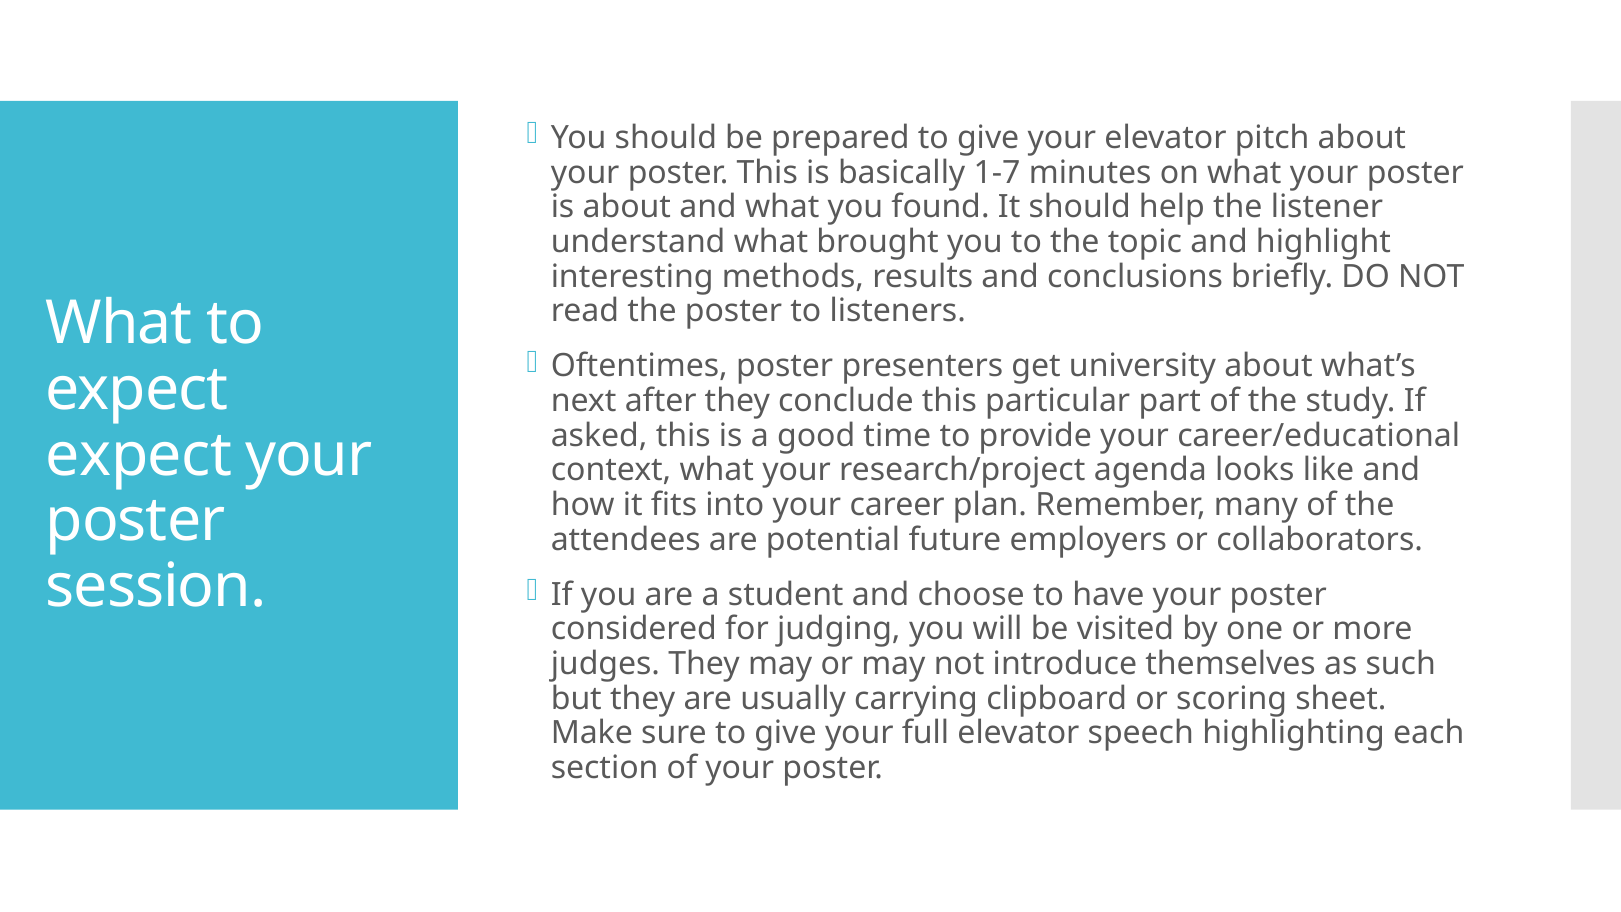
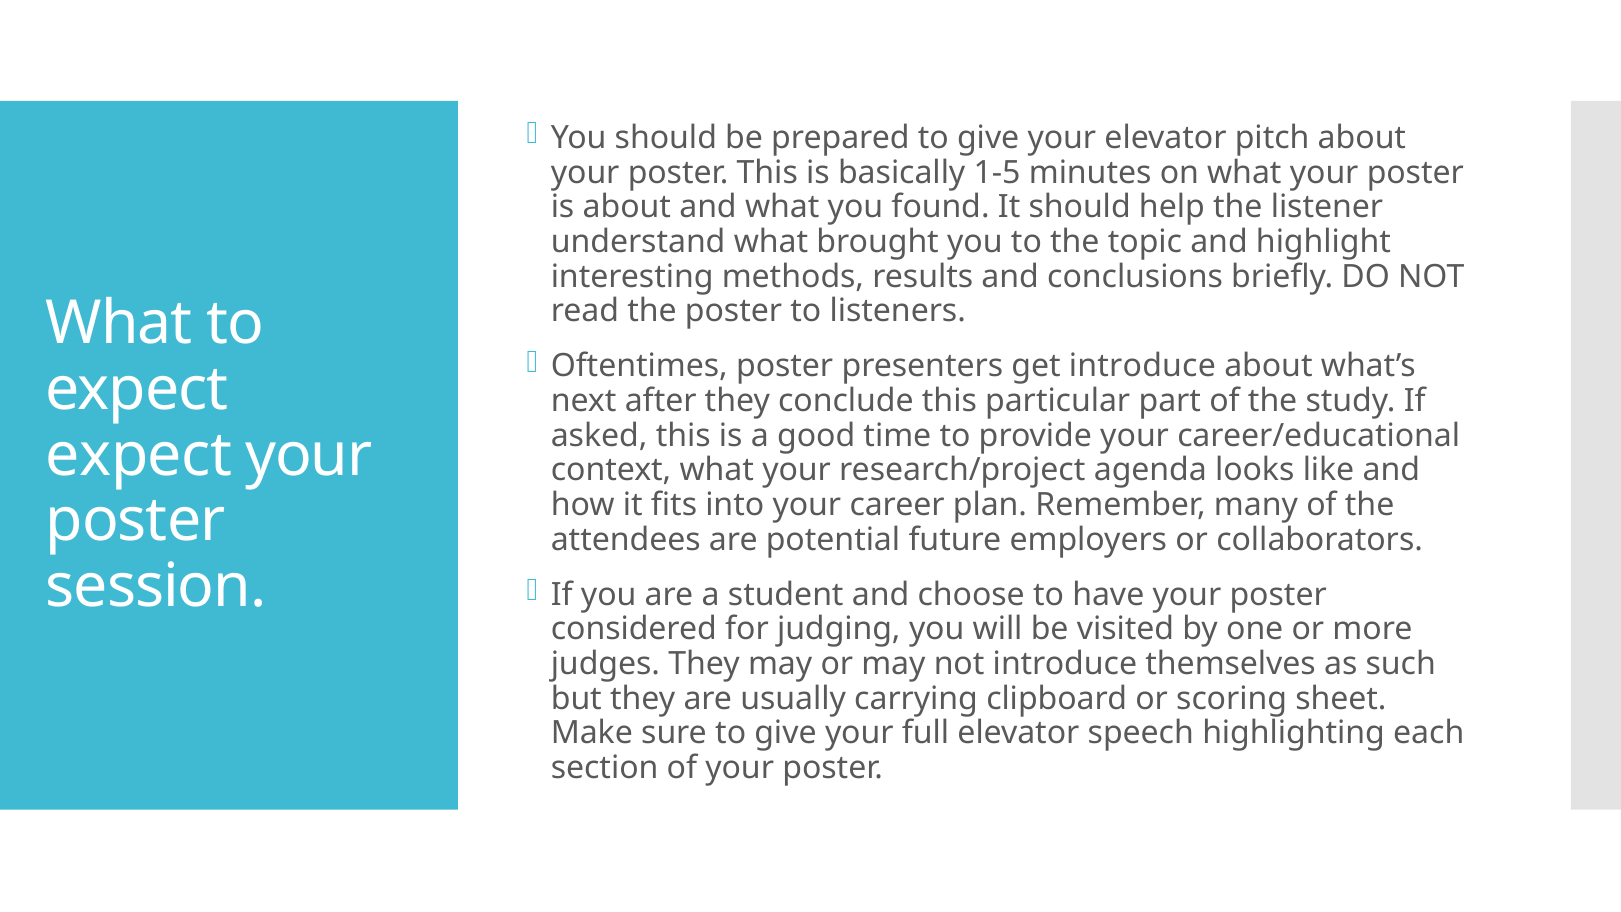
1-7: 1-7 -> 1-5
get university: university -> introduce
